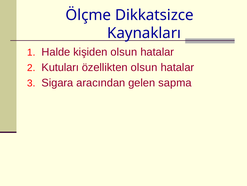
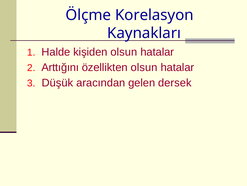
Dikkatsizce: Dikkatsizce -> Korelasyon
Kutuları: Kutuları -> Arttığını
Sigara: Sigara -> Düşük
sapma: sapma -> dersek
